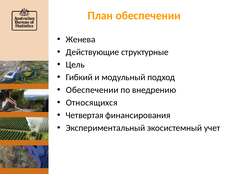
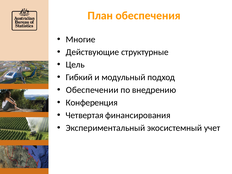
План обеспечении: обеспечении -> обеспечения
Женева: Женева -> Многие
Относящихся: Относящихся -> Конференция
